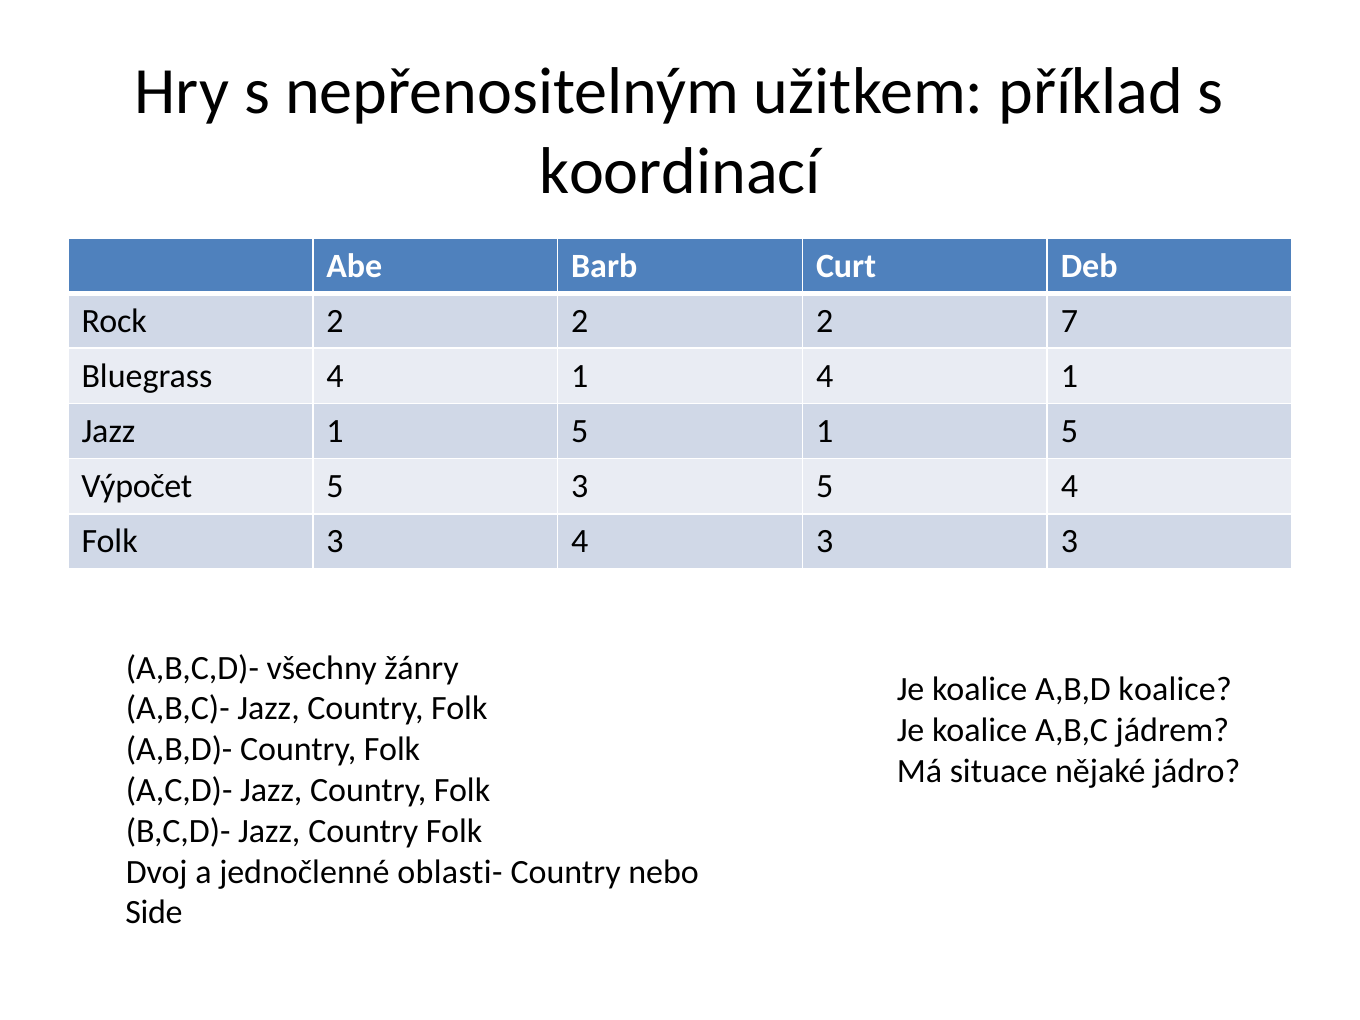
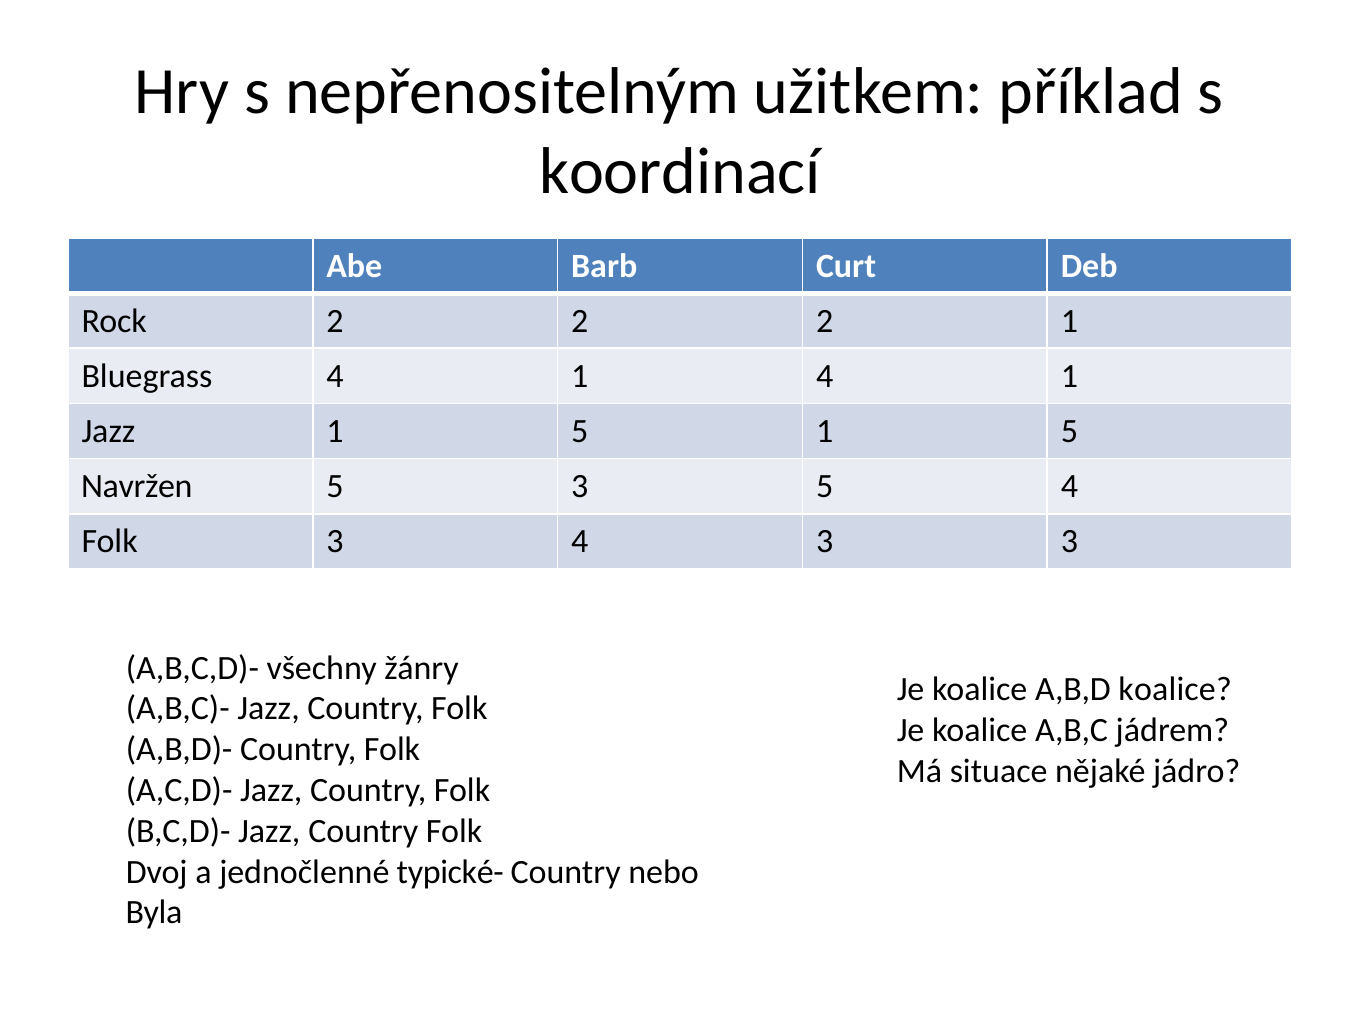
2 7: 7 -> 1
Výpočet: Výpočet -> Navržen
oblasti-: oblasti- -> typické-
Side: Side -> Byla
